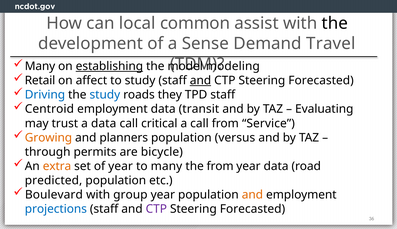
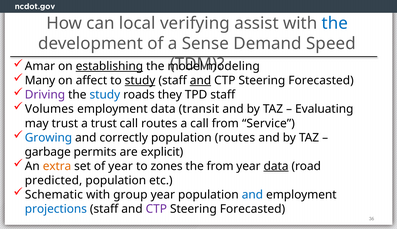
common: common -> verifying
the at (335, 23) colour: black -> blue
Travel: Travel -> Speed
Many at (40, 66): Many -> Amar
Retail: Retail -> Many
study at (140, 81) underline: none -> present
Driving colour: blue -> purple
Centroid: Centroid -> Volumes
a data: data -> trust
call critical: critical -> routes
Growing colour: orange -> blue
planners: planners -> correctly
population versus: versus -> routes
through: through -> garbage
bicycle: bicycle -> explicit
to many: many -> zones
data at (276, 166) underline: none -> present
Boulevard: Boulevard -> Schematic
and at (252, 195) colour: orange -> blue
